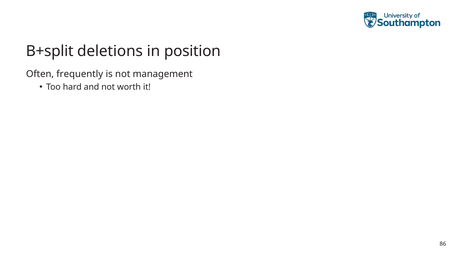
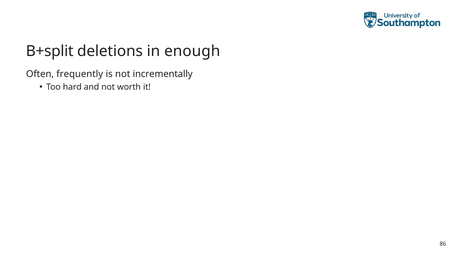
position: position -> enough
management: management -> incrementally
